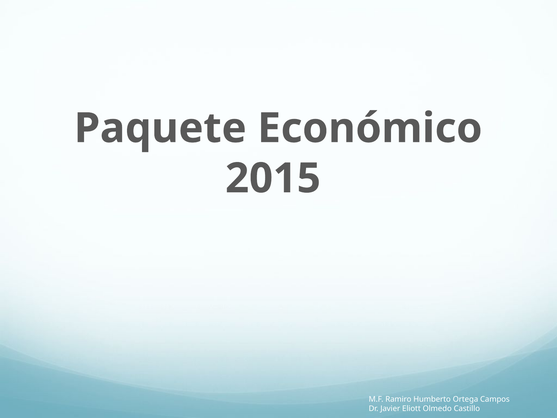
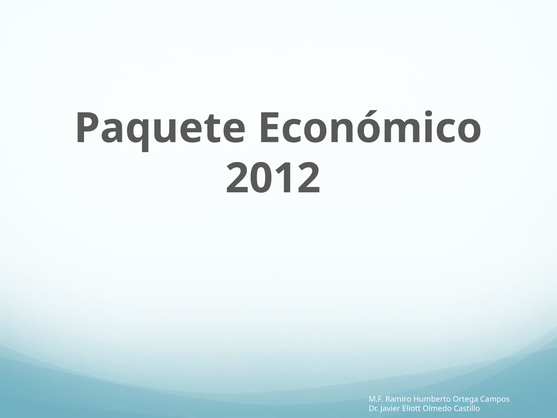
2015: 2015 -> 2012
